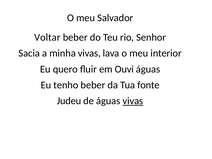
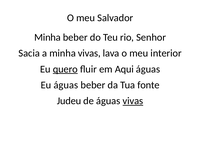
Voltar at (47, 37): Voltar -> Minha
quero underline: none -> present
Ouvi: Ouvi -> Aqui
Eu tenho: tenho -> águas
